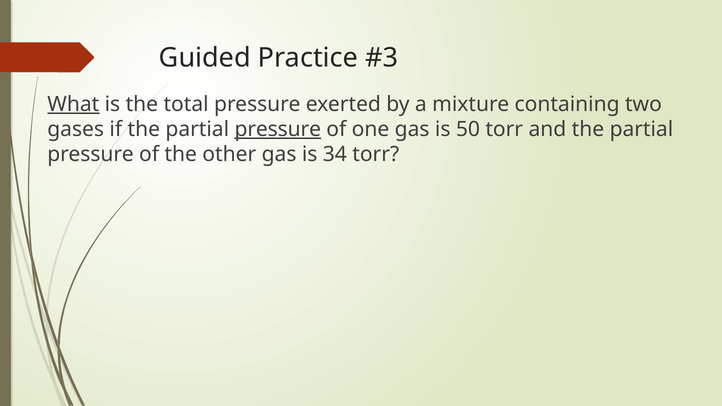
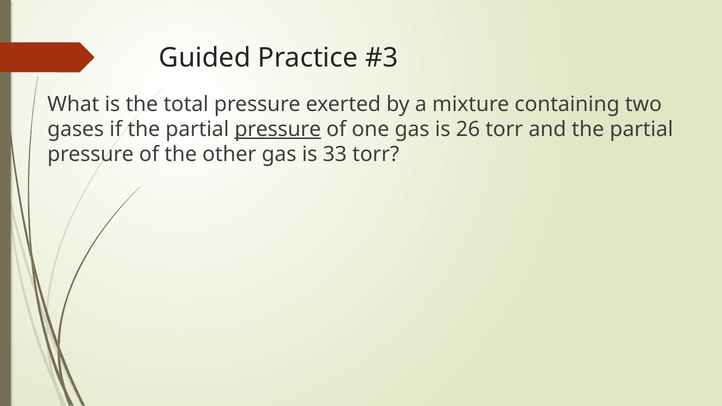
What underline: present -> none
50: 50 -> 26
34: 34 -> 33
